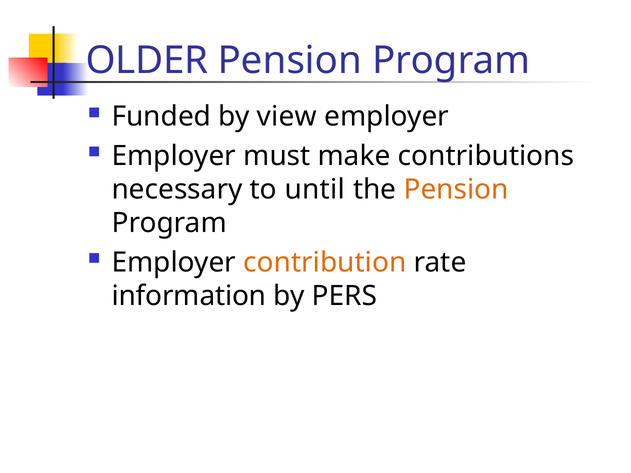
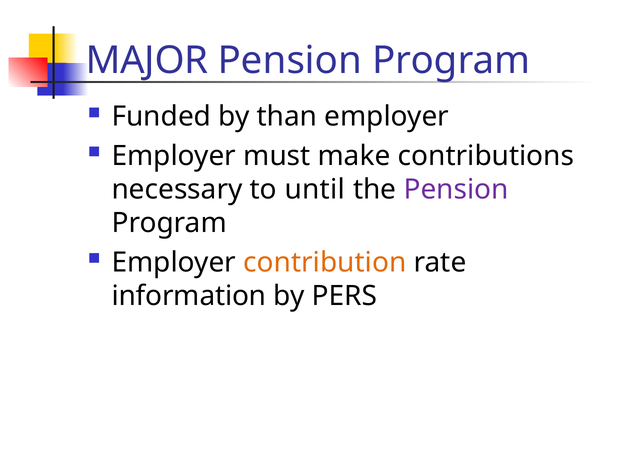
OLDER: OLDER -> MAJOR
view: view -> than
Pension at (456, 190) colour: orange -> purple
